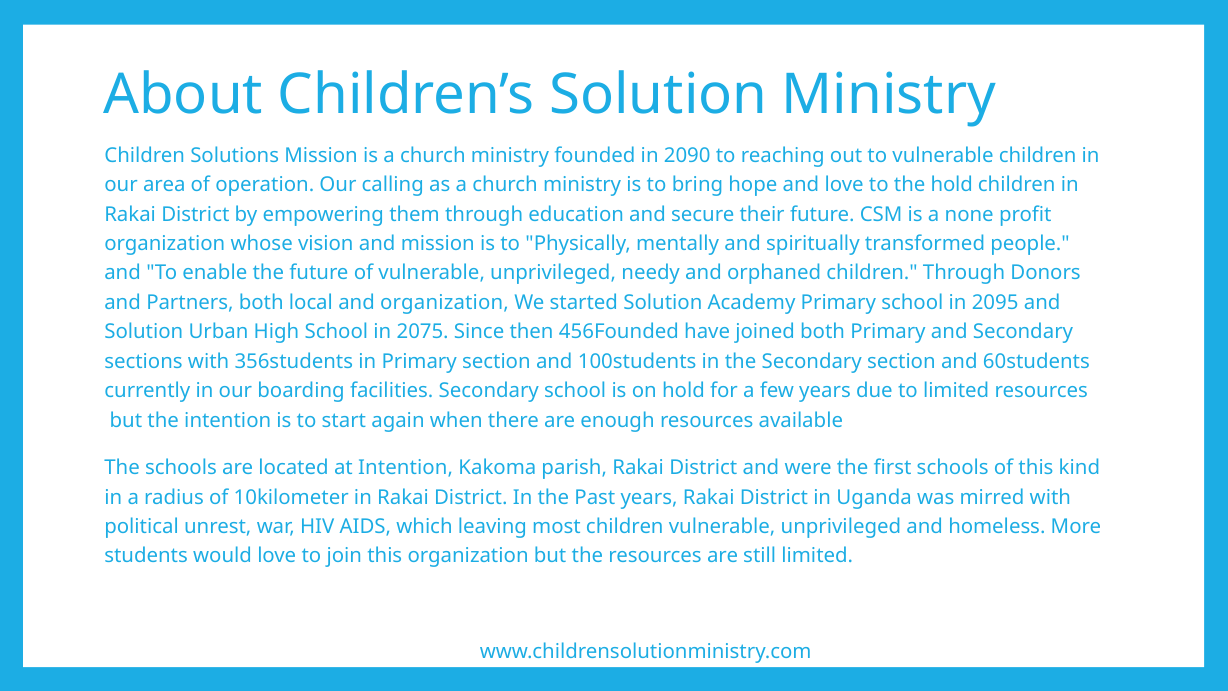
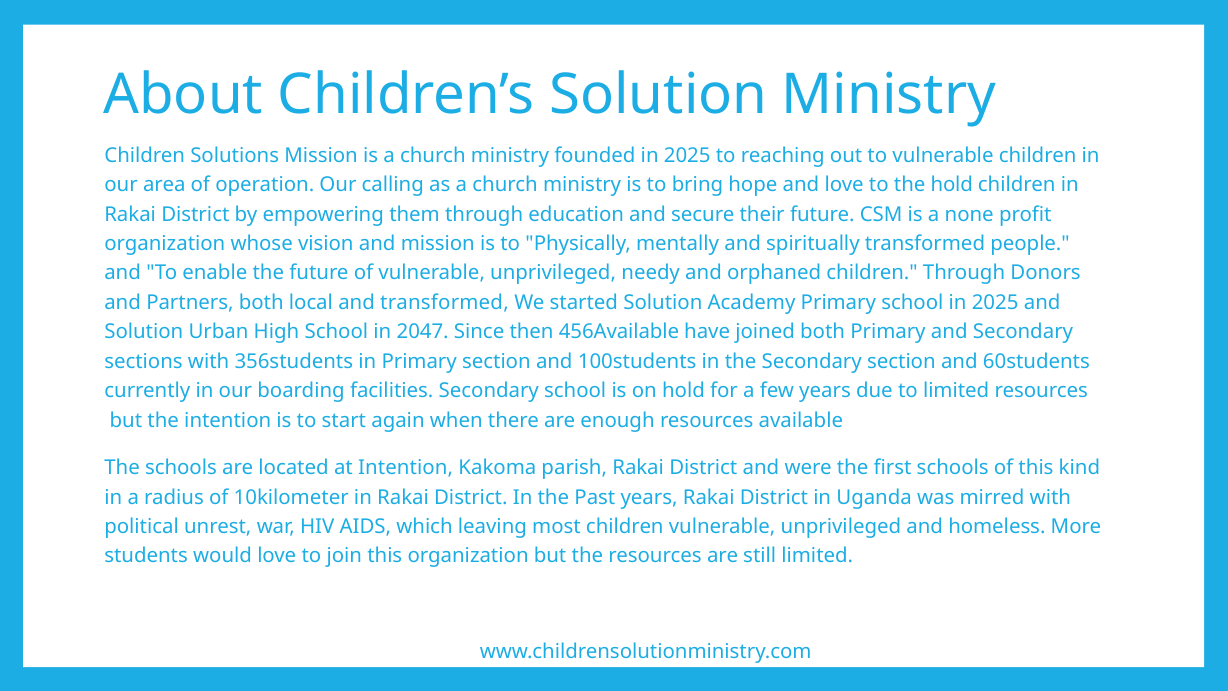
founded in 2090: 2090 -> 2025
and organization: organization -> transformed
school in 2095: 2095 -> 2025
2075: 2075 -> 2047
456Founded: 456Founded -> 456Available
